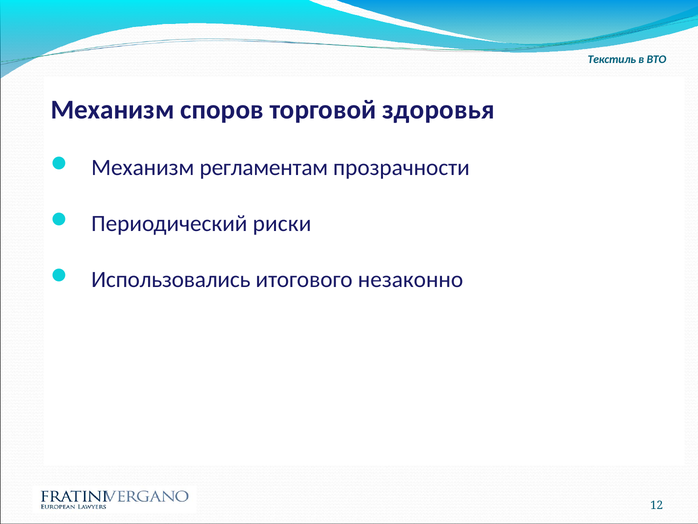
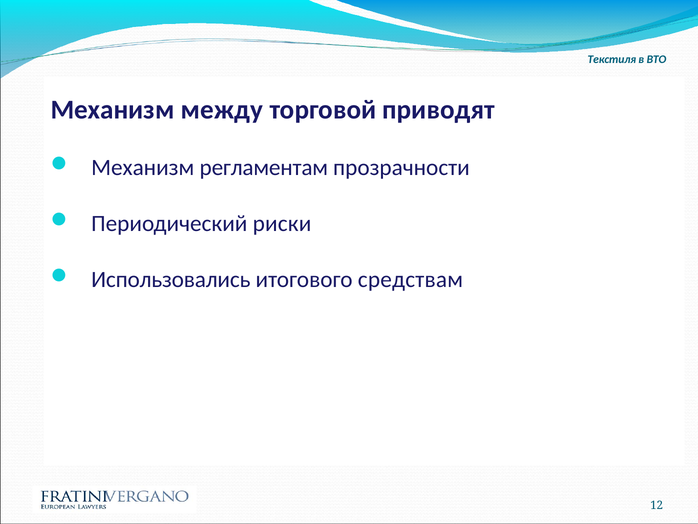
Текстиль: Текстиль -> Текстиля
споров: споров -> между
здоровья: здоровья -> приводят
незаконно: незаконно -> средствам
